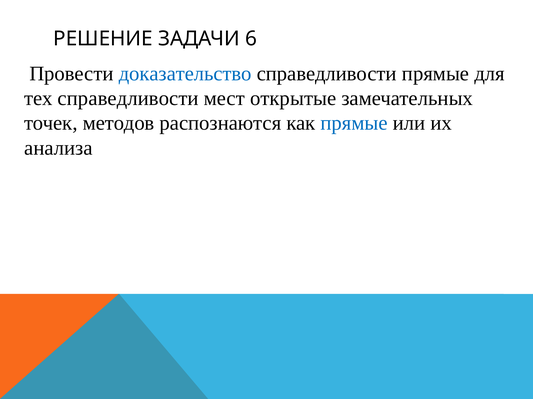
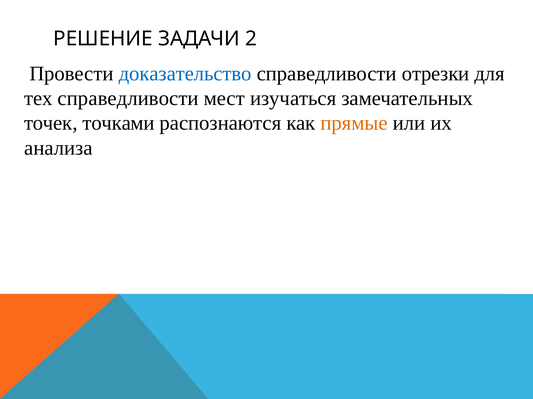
6: 6 -> 2
справедливости прямые: прямые -> отрезки
открытые: открытые -> изучаться
методов: методов -> точками
прямые at (354, 123) colour: blue -> orange
